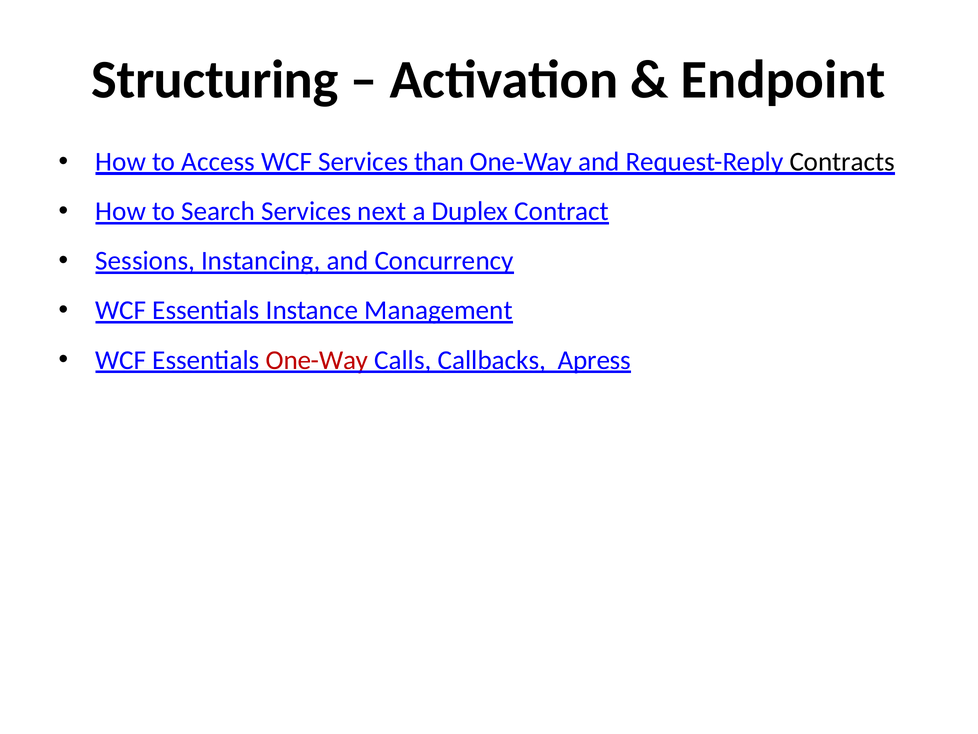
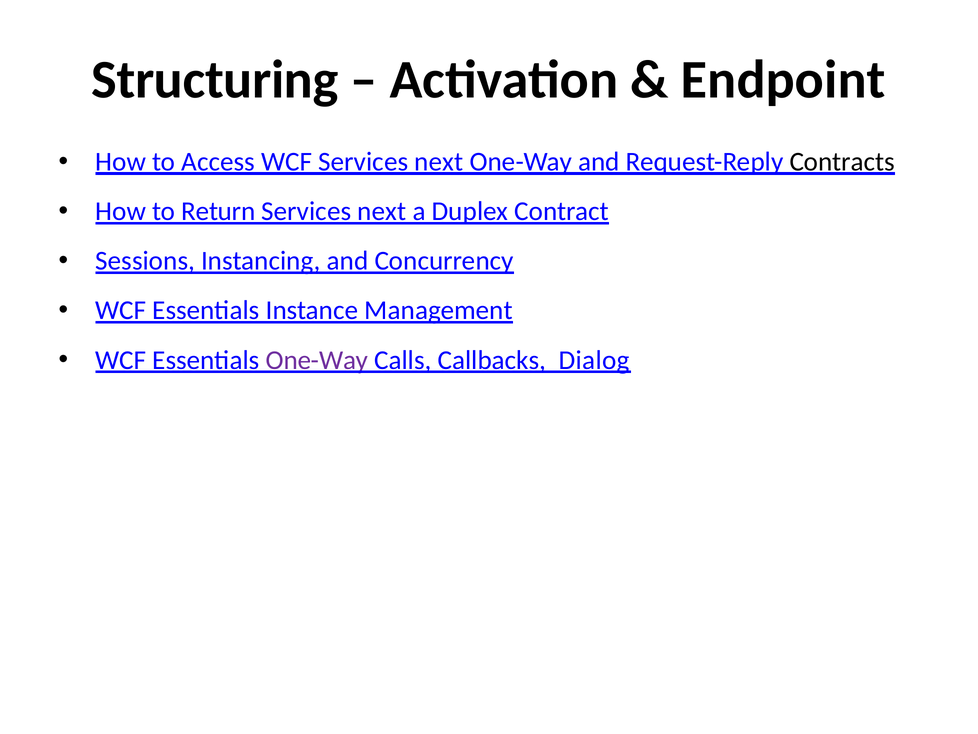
WCF Services than: than -> next
Search: Search -> Return
One-Way at (317, 360) colour: red -> purple
Apress: Apress -> Dialog
